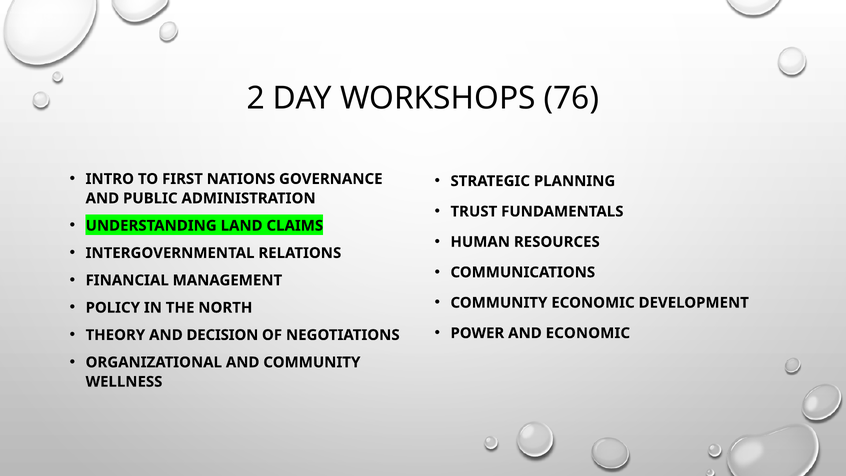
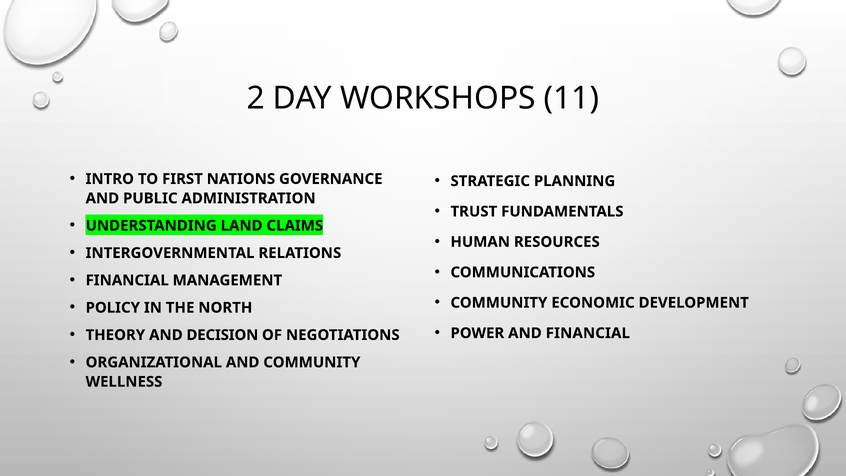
76: 76 -> 11
AND ECONOMIC: ECONOMIC -> FINANCIAL
